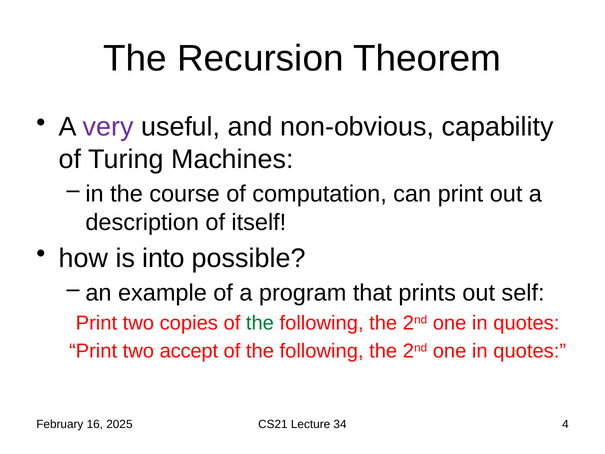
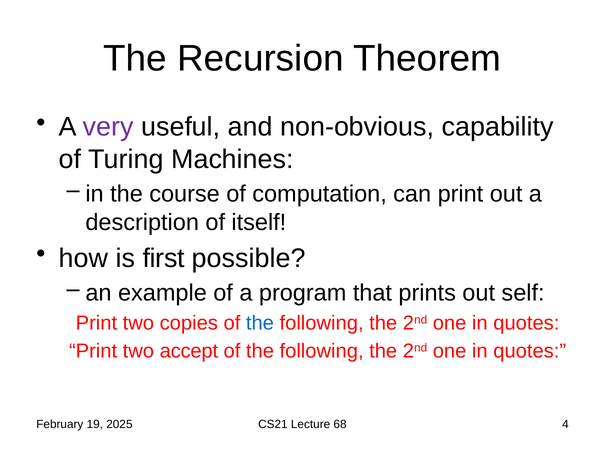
into: into -> first
the at (260, 323) colour: green -> blue
16: 16 -> 19
34: 34 -> 68
